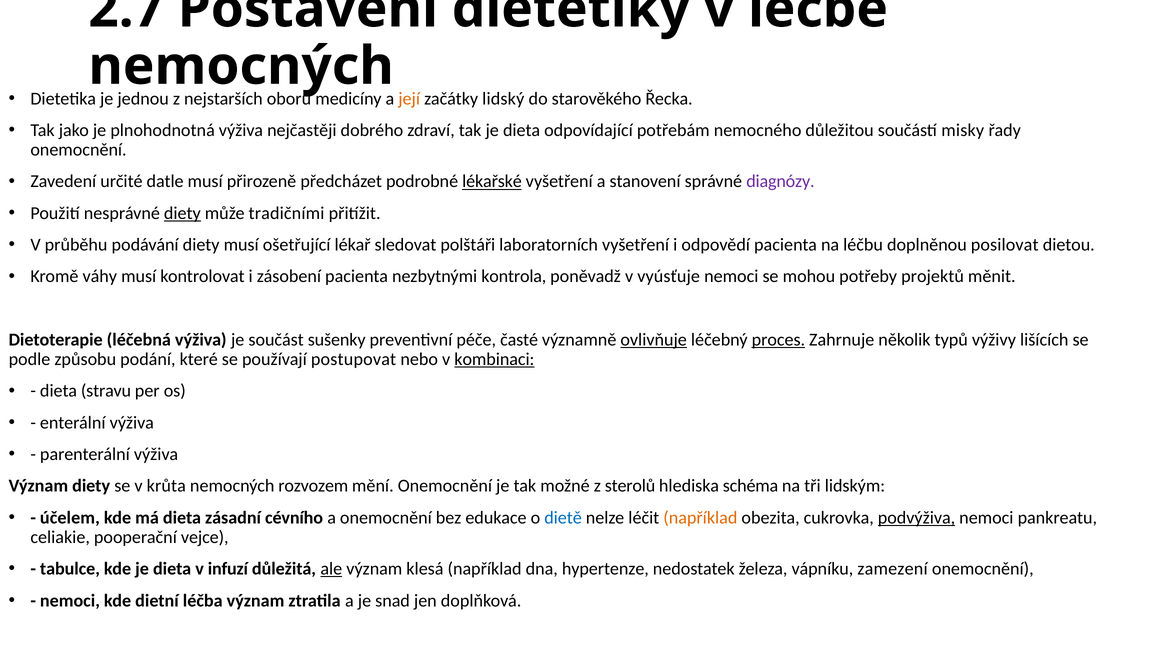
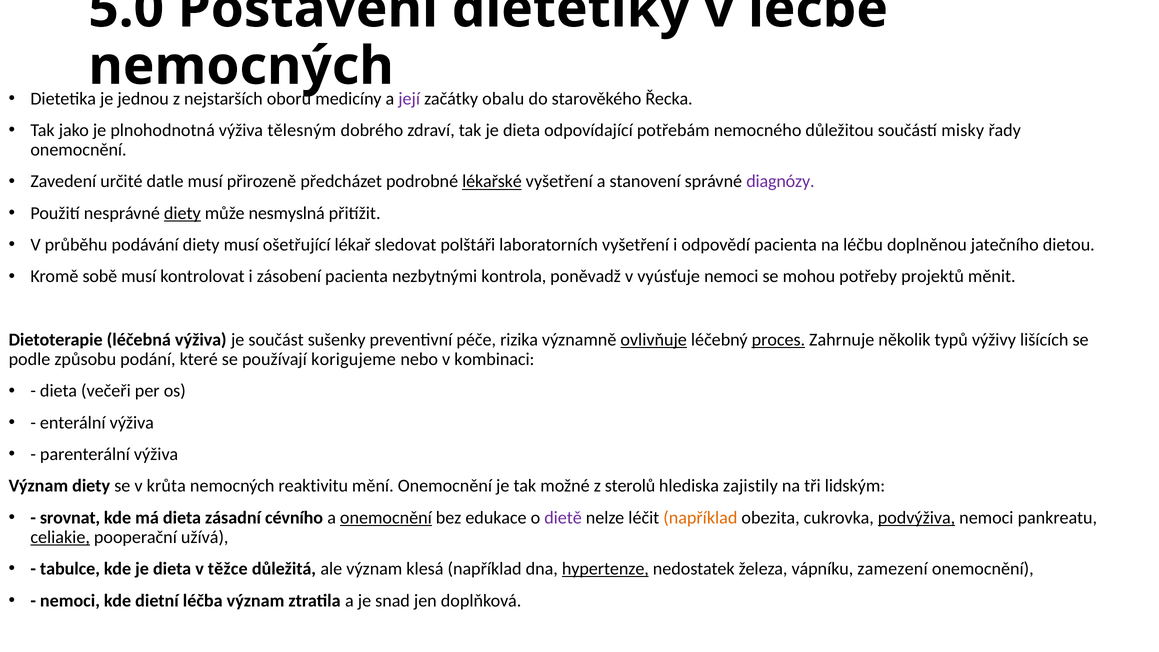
2.7: 2.7 -> 5.0
její colour: orange -> purple
lidský: lidský -> obalu
nejčastěji: nejčastěji -> tělesným
tradičními: tradičními -> nesmyslná
posilovat: posilovat -> jatečního
váhy: váhy -> sobě
časté: časté -> rizika
postupovat: postupovat -> korigujeme
kombinaci underline: present -> none
stravu: stravu -> večeři
rozvozem: rozvozem -> reaktivitu
schéma: schéma -> zajistily
účelem: účelem -> srovnat
onemocnění at (386, 518) underline: none -> present
dietě colour: blue -> purple
celiakie underline: none -> present
vejce: vejce -> užívá
infuzí: infuzí -> těžce
ale underline: present -> none
hypertenze underline: none -> present
